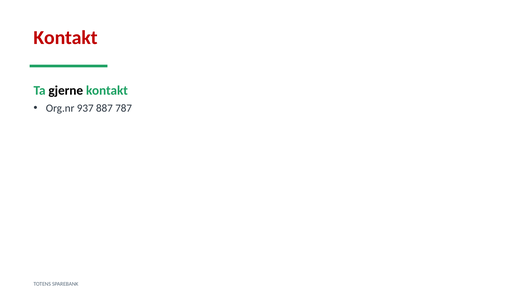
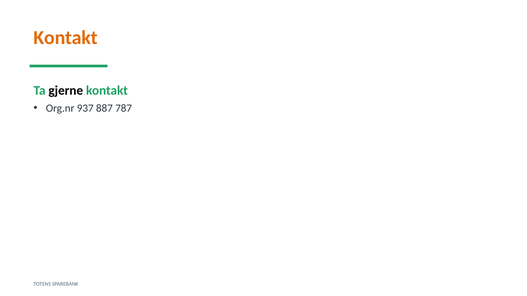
Kontakt at (66, 38) colour: red -> orange
